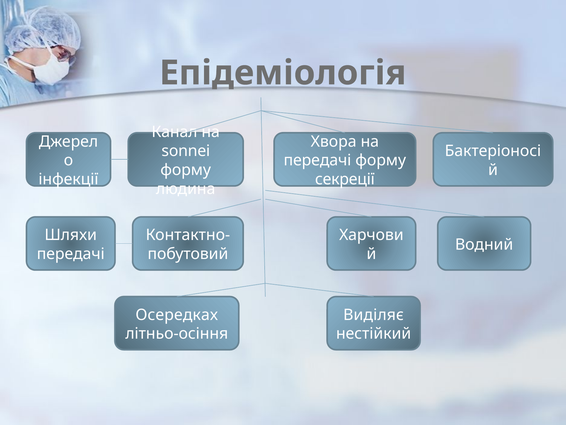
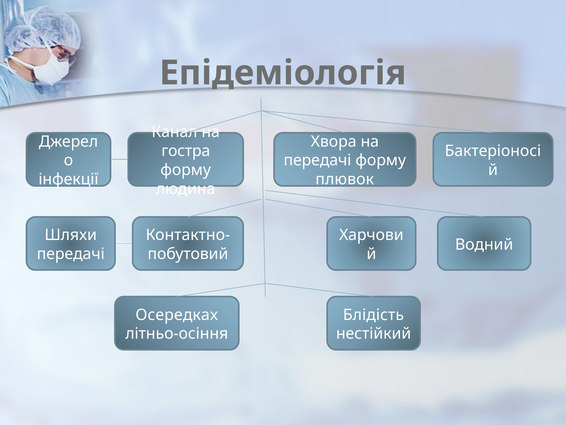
sonnei: sonnei -> гостра
секреції: секреції -> плювок
Виділяє: Виділяє -> Блідість
